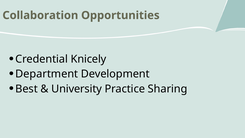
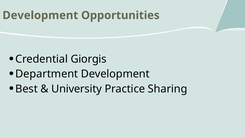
Collaboration at (40, 15): Collaboration -> Development
Knicely: Knicely -> Giorgis
